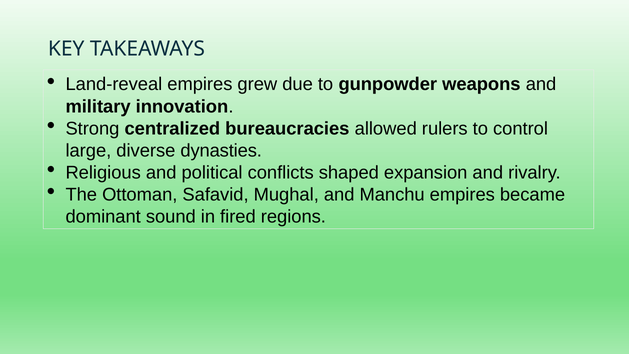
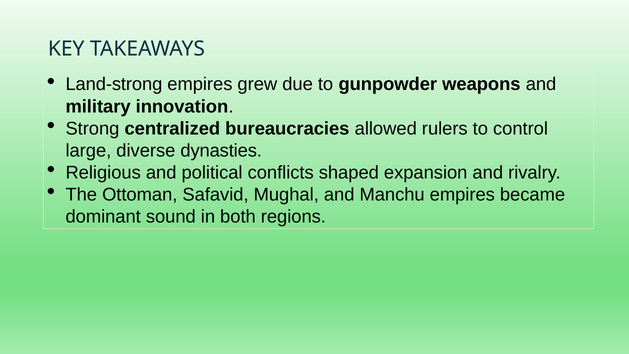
Land-reveal: Land-reveal -> Land-strong
fired: fired -> both
